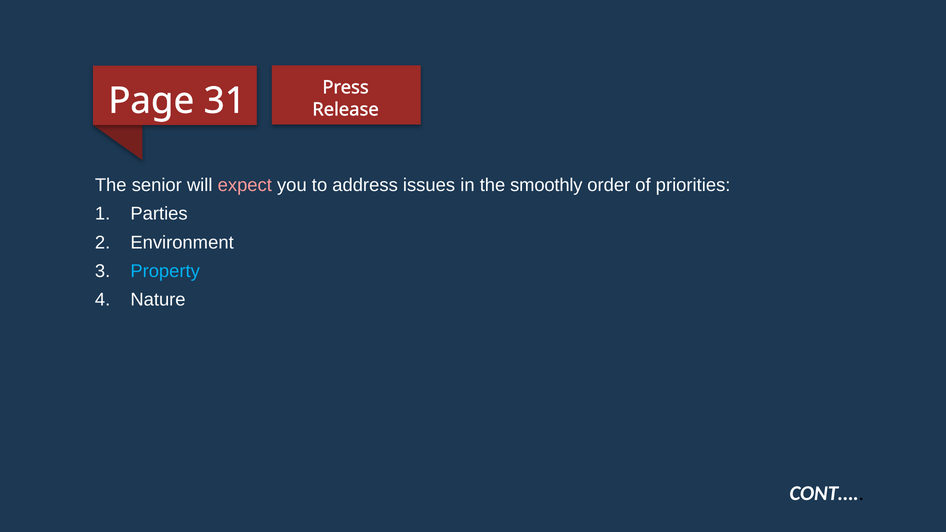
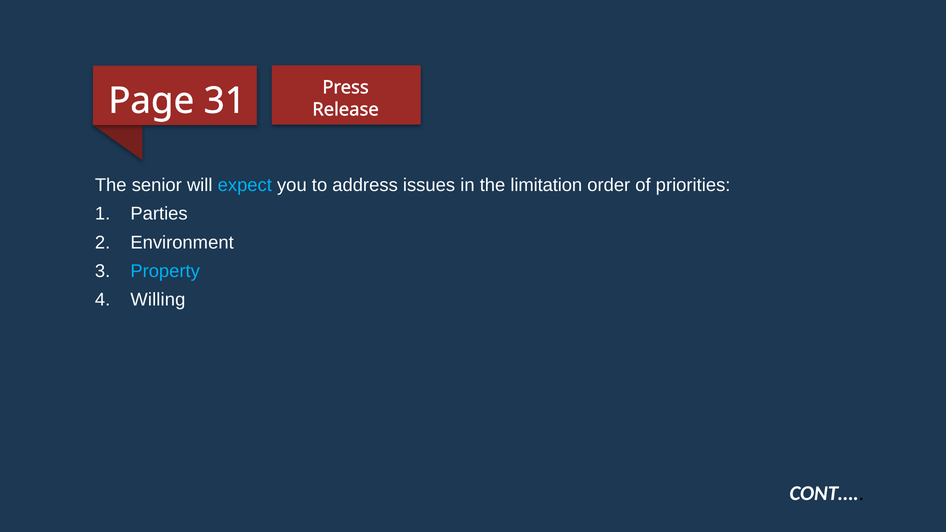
expect colour: pink -> light blue
smoothly: smoothly -> limitation
Nature: Nature -> Willing
